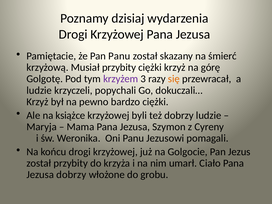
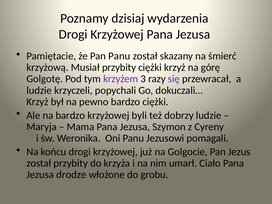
się colour: orange -> purple
na książce: książce -> bardzo
Jezusa dobrzy: dobrzy -> drodze
